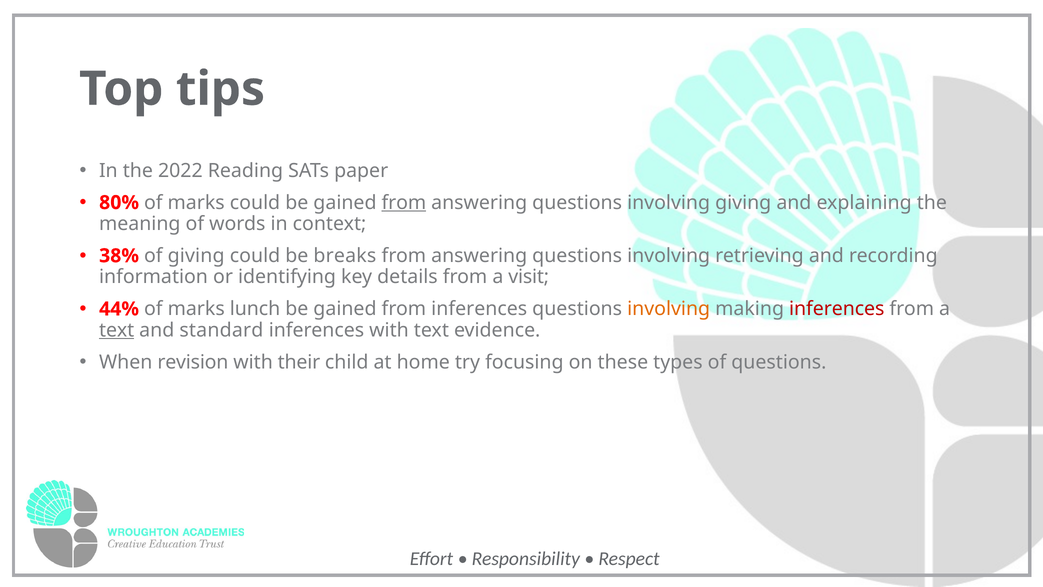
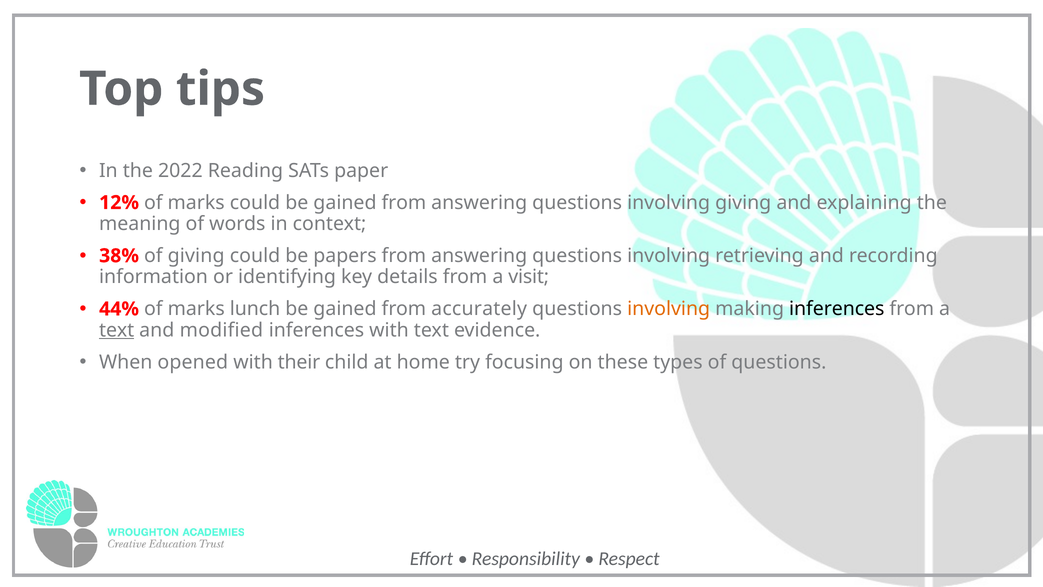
80%: 80% -> 12%
from at (404, 203) underline: present -> none
breaks: breaks -> papers
from inferences: inferences -> accurately
inferences at (837, 309) colour: red -> black
standard: standard -> modified
revision: revision -> opened
